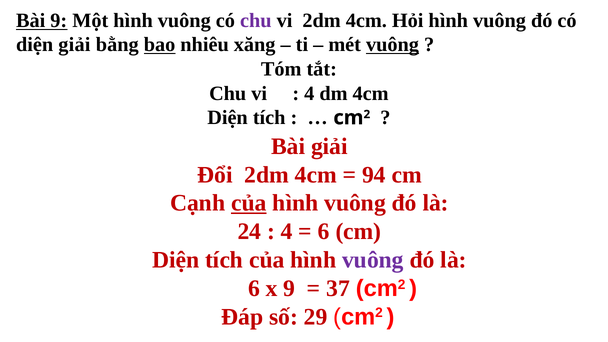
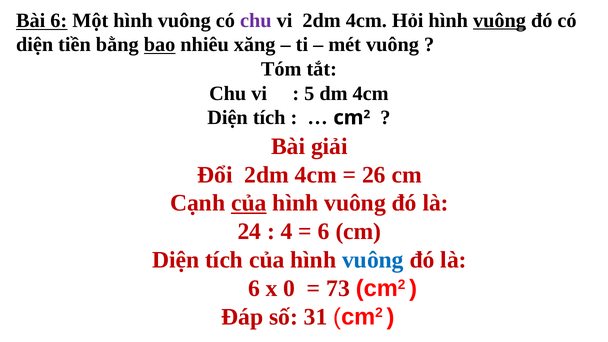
Bài 9: 9 -> 6
vuông at (500, 20) underline: none -> present
diện giải: giải -> tiền
vuông at (393, 45) underline: present -> none
4 at (309, 93): 4 -> 5
94: 94 -> 26
vuông at (373, 260) colour: purple -> blue
x 9: 9 -> 0
37: 37 -> 73
29: 29 -> 31
